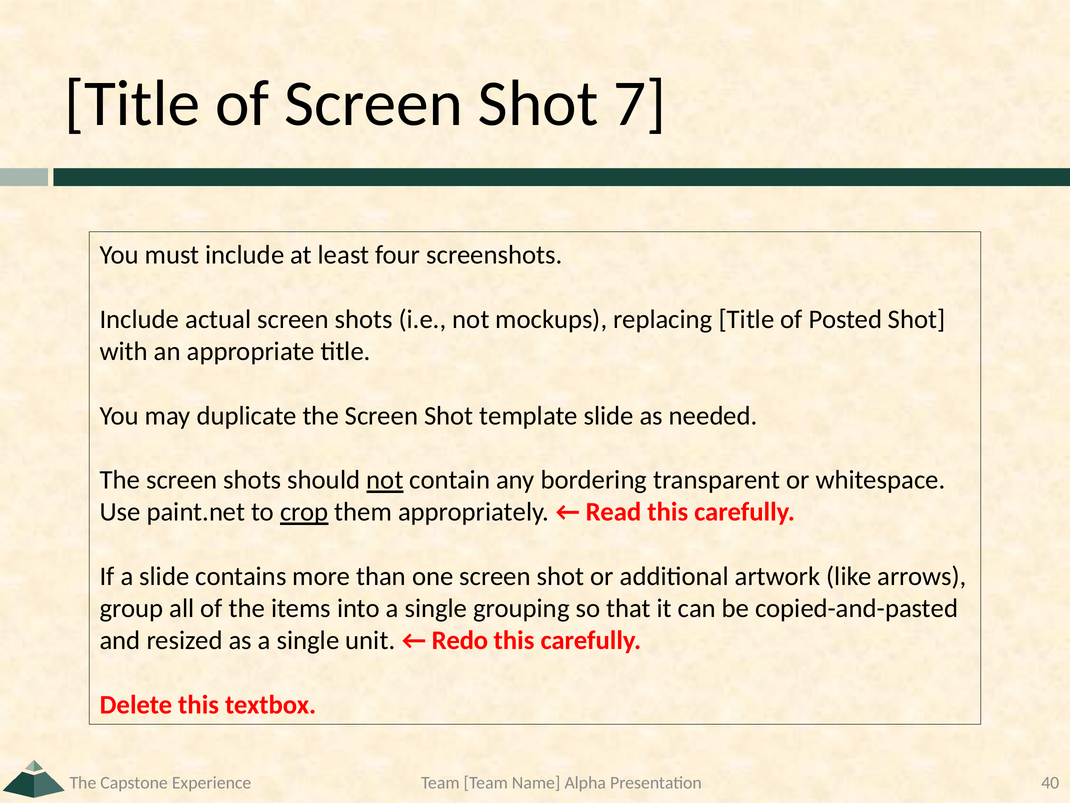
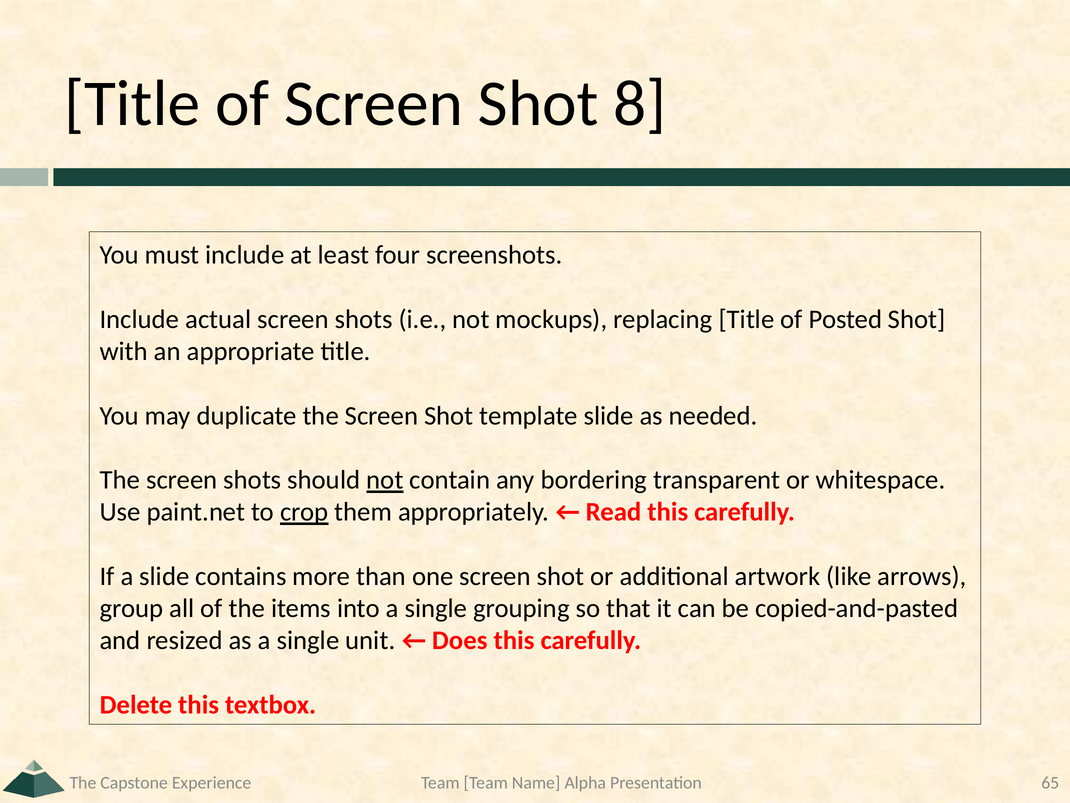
7: 7 -> 8
Redo: Redo -> Does
40: 40 -> 65
